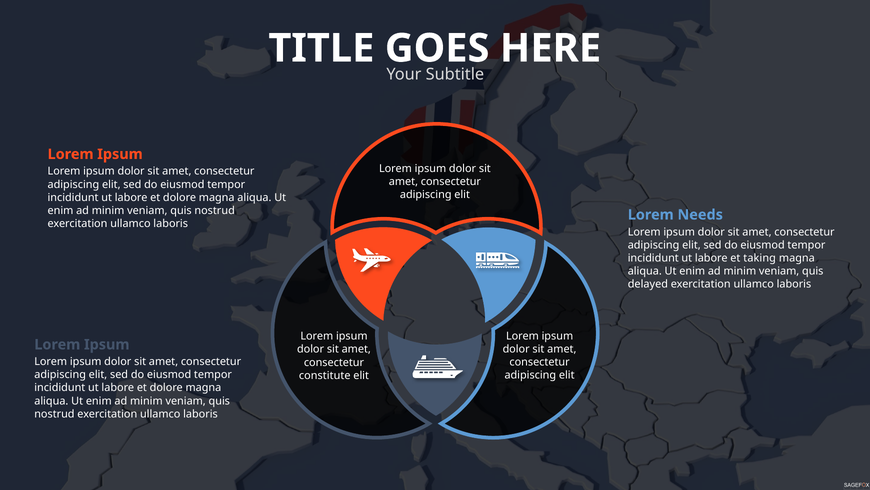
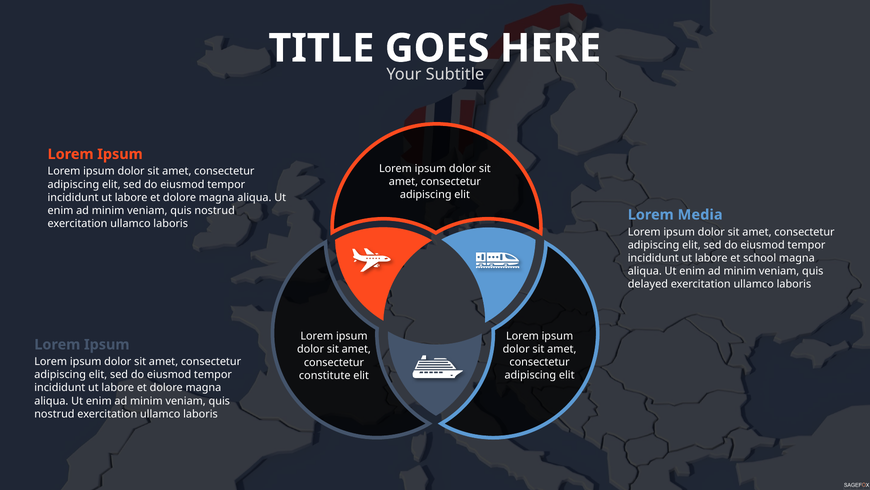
Needs: Needs -> Media
taking: taking -> school
